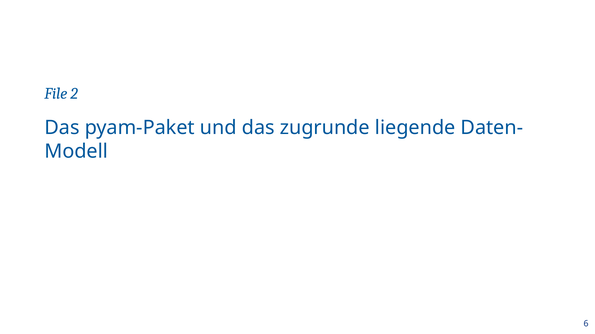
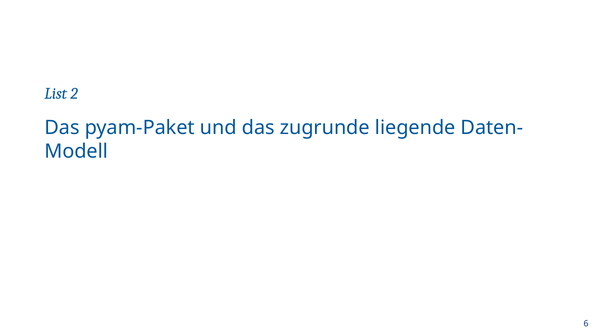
File: File -> List
